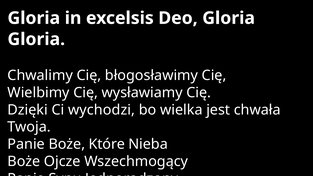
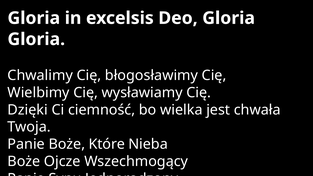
wychodzi: wychodzi -> ciemność
